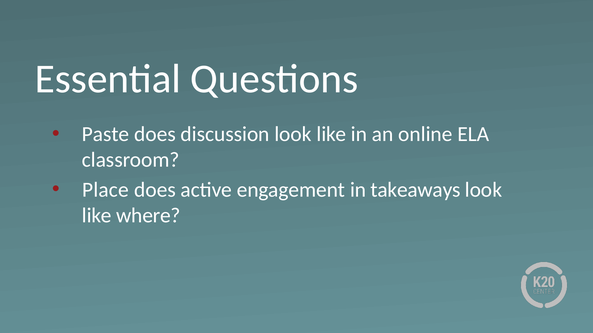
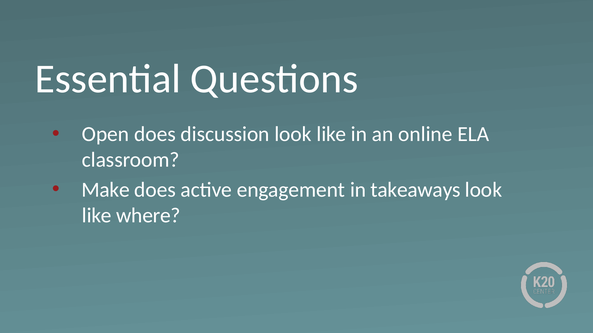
Paste: Paste -> Open
Place: Place -> Make
